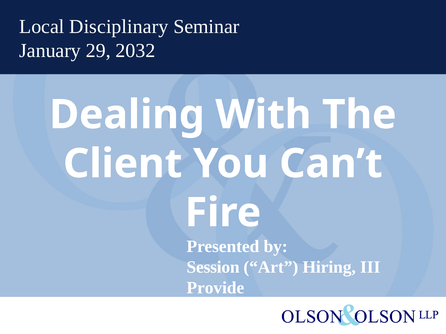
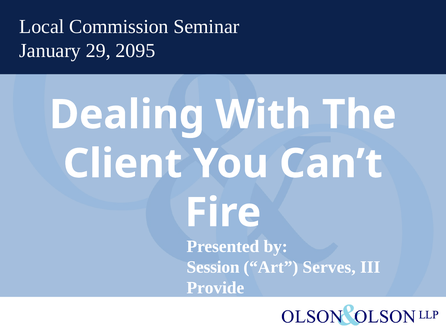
Disciplinary: Disciplinary -> Commission
2032: 2032 -> 2095
Hiring: Hiring -> Serves
